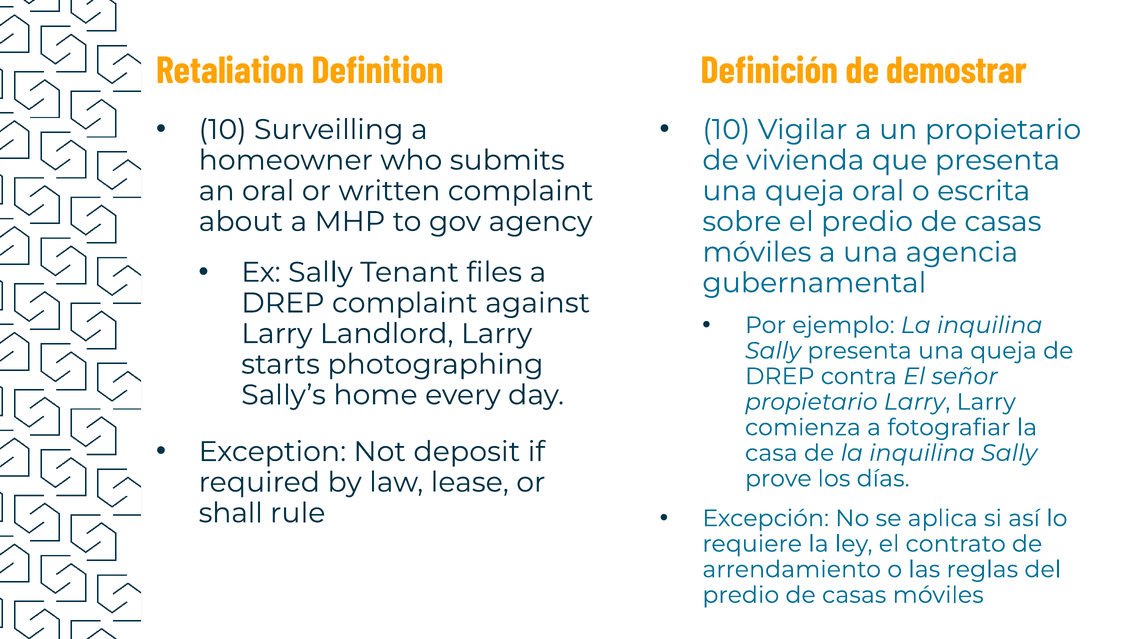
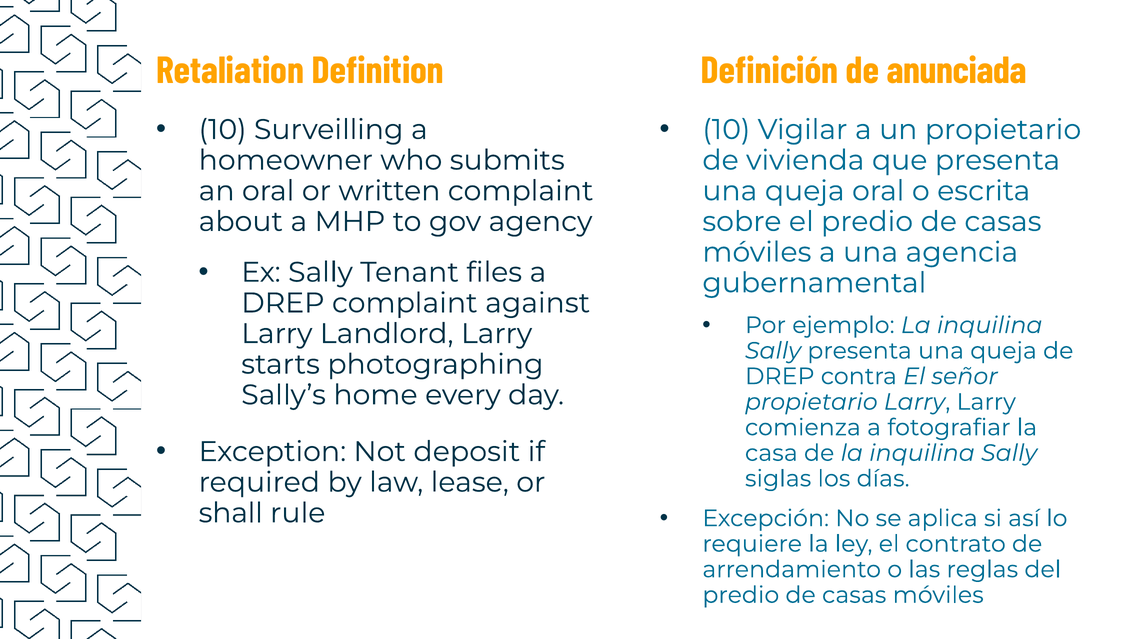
demostrar: demostrar -> anunciada
prove: prove -> siglas
